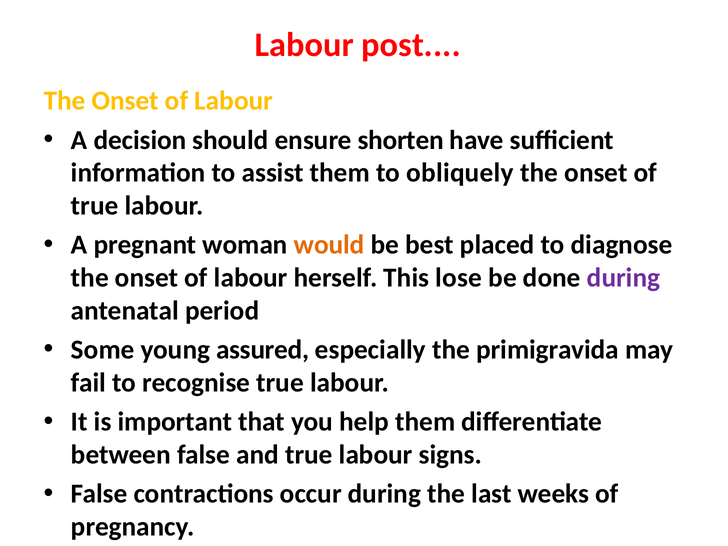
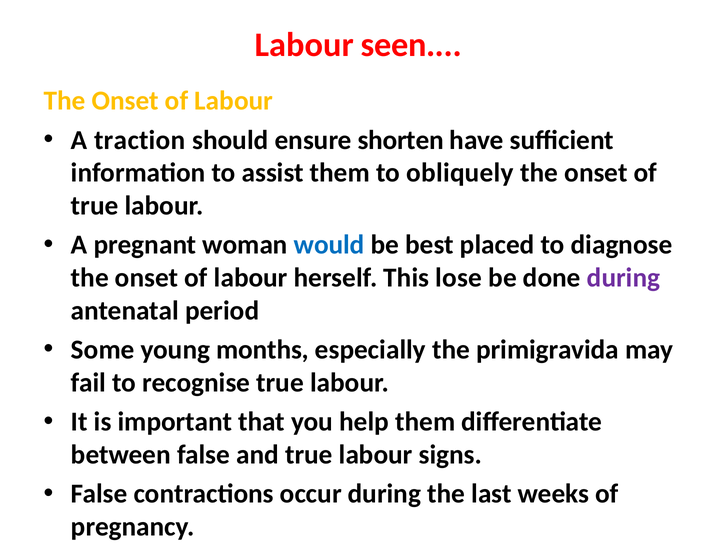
post: post -> seen
decision: decision -> traction
would colour: orange -> blue
assured: assured -> months
